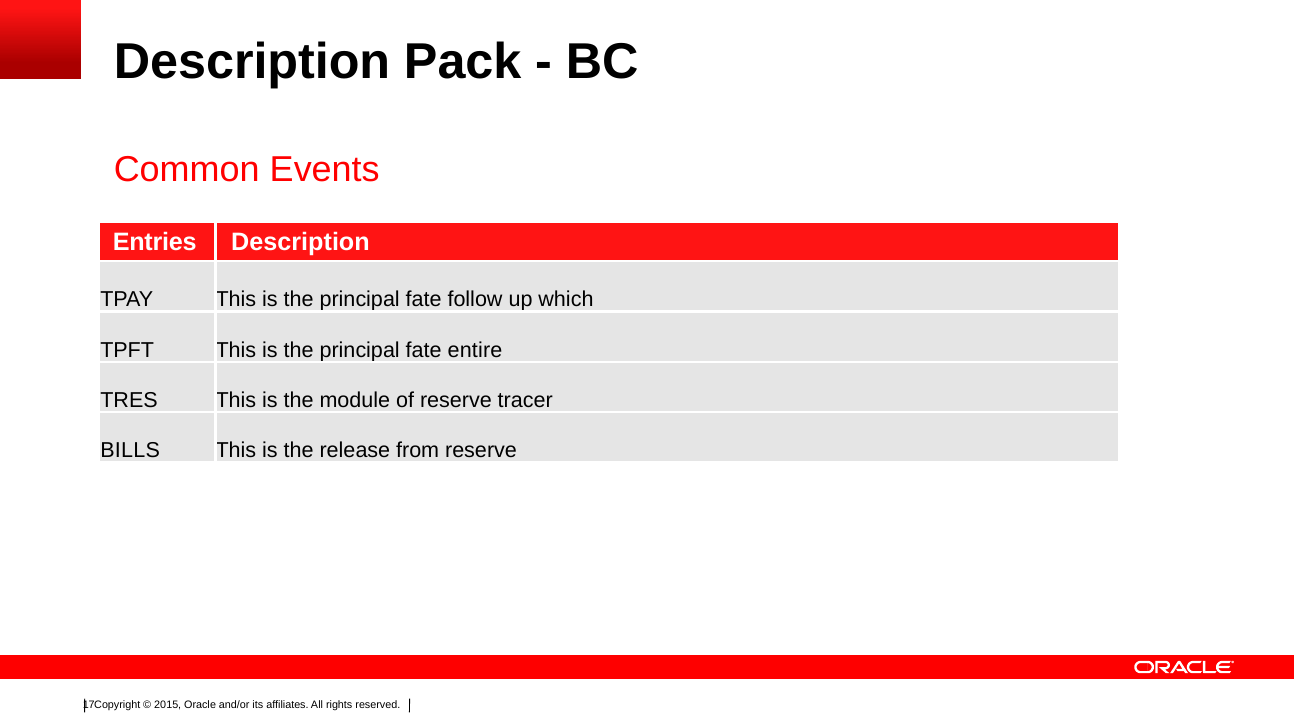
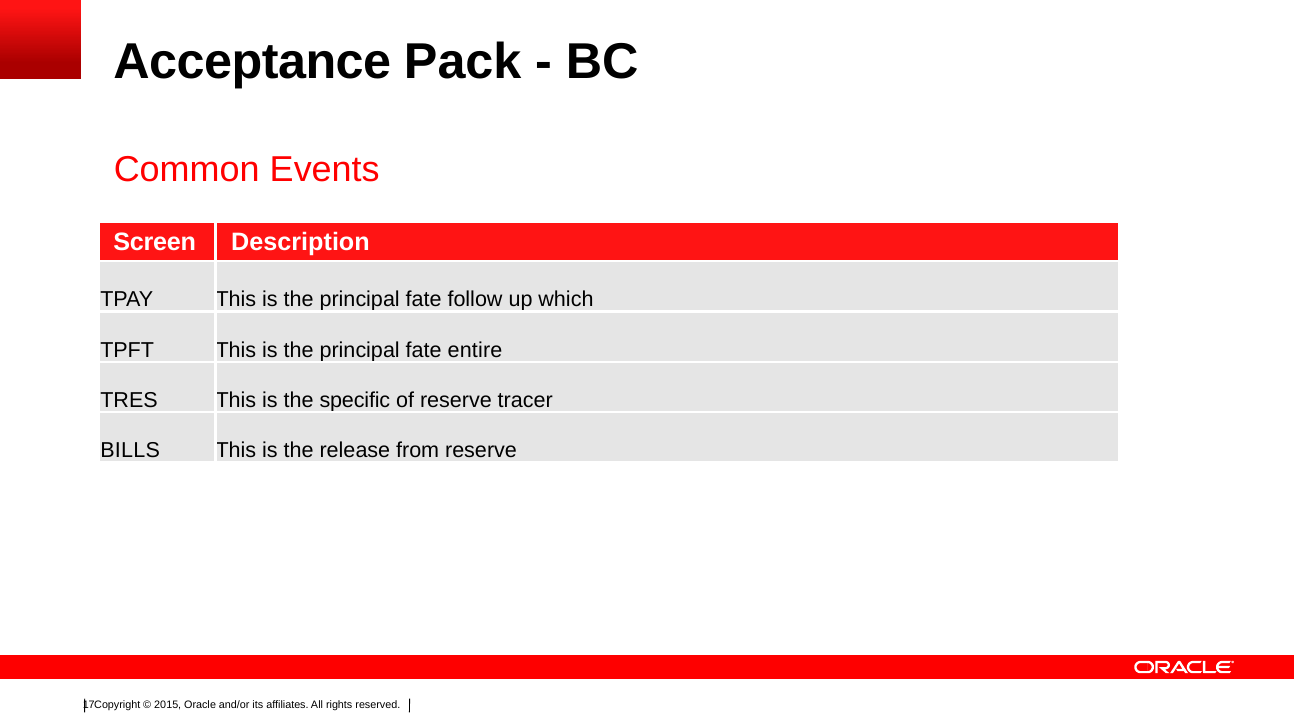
Description at (252, 62): Description -> Acceptance
Entries: Entries -> Screen
module: module -> specific
